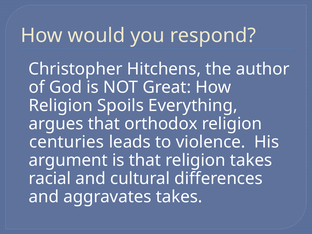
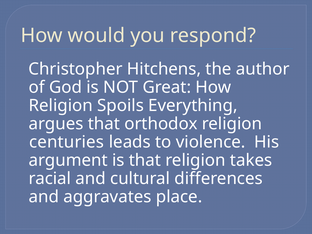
aggravates takes: takes -> place
